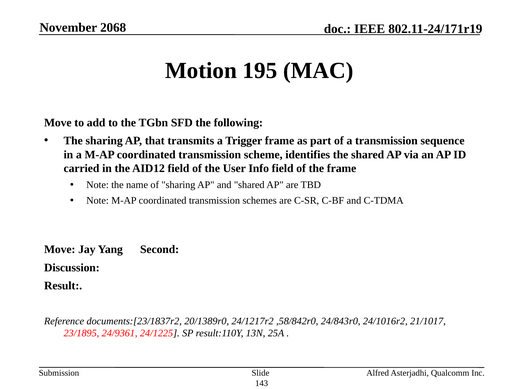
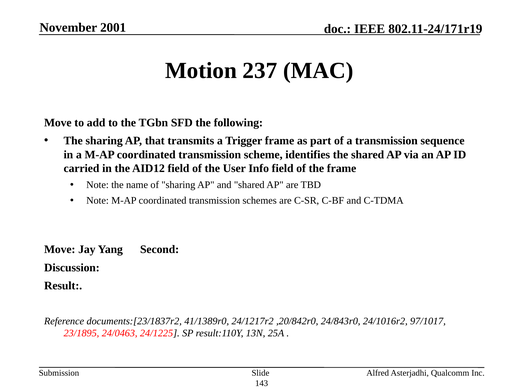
2068: 2068 -> 2001
195: 195 -> 237
20/1389r0: 20/1389r0 -> 41/1389r0
,58/842r0: ,58/842r0 -> ,20/842r0
21/1017: 21/1017 -> 97/1017
24/9361: 24/9361 -> 24/0463
